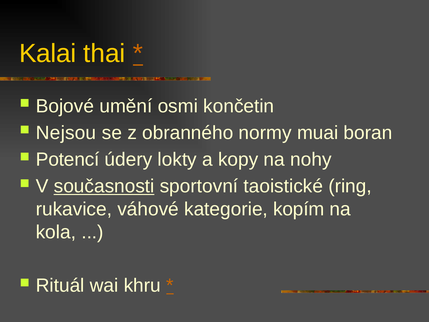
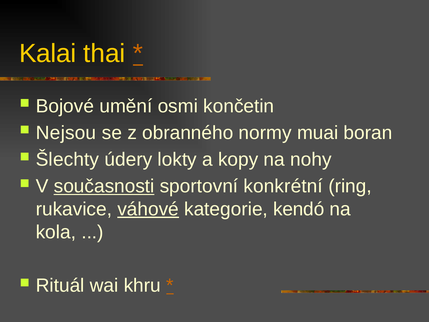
Potencí: Potencí -> Šlechty
taoistické: taoistické -> konkrétní
váhové underline: none -> present
kopím: kopím -> kendó
